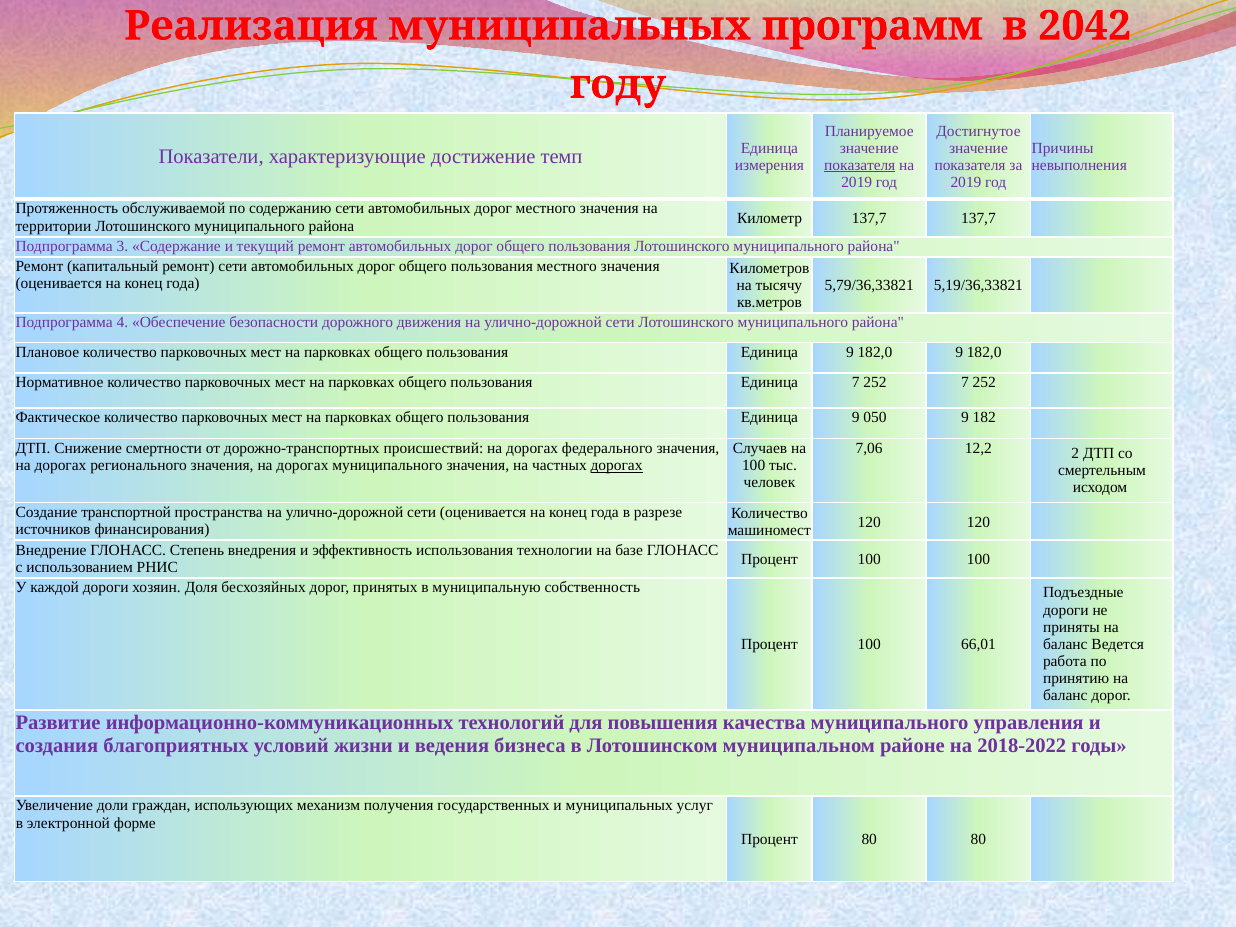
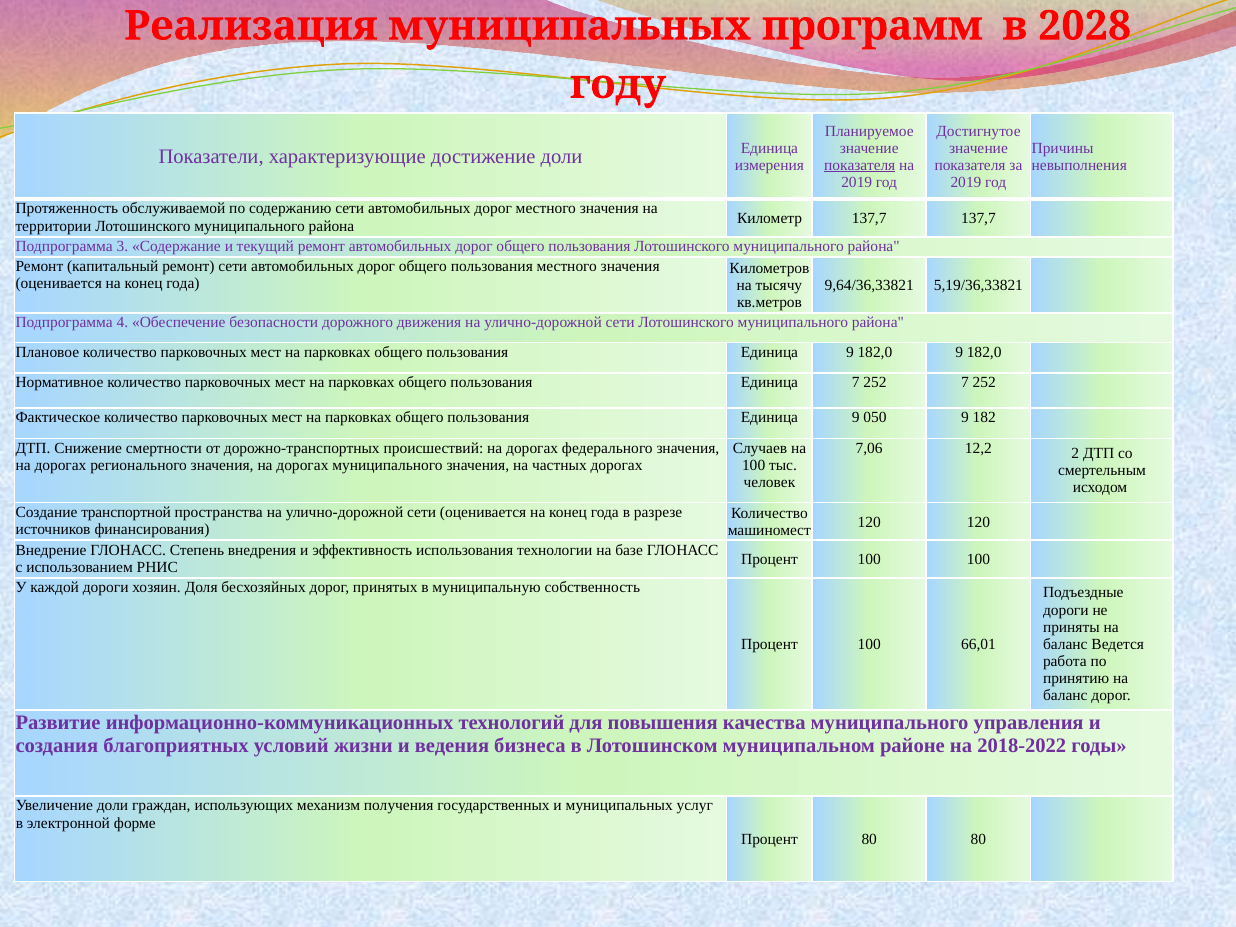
2042: 2042 -> 2028
достижение темп: темп -> доли
5,79/36,33821: 5,79/36,33821 -> 9,64/36,33821
дорогах at (617, 466) underline: present -> none
